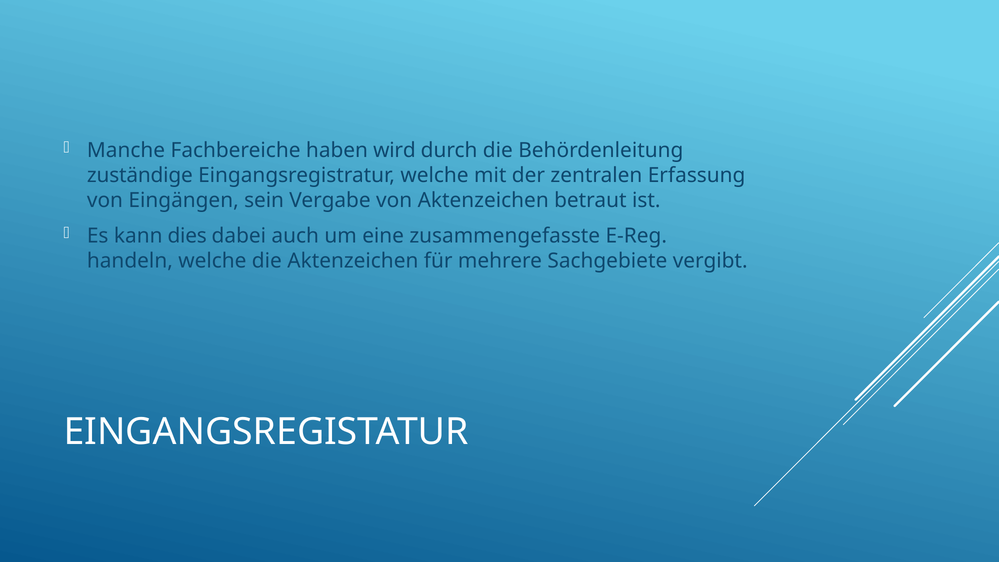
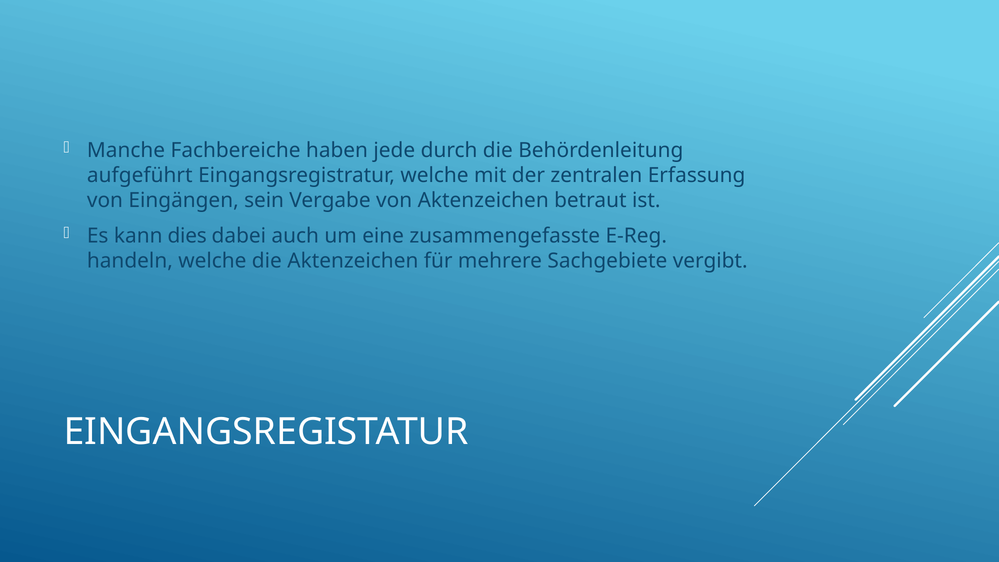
wird: wird -> jede
zuständige: zuständige -> aufgeführt
